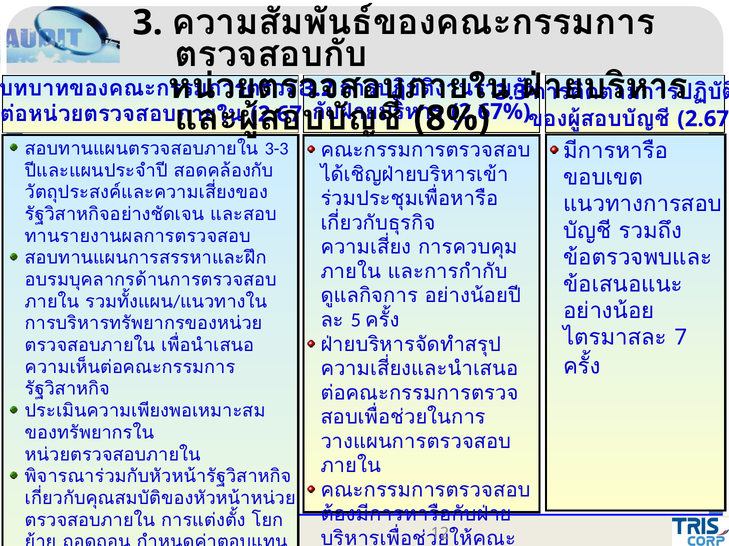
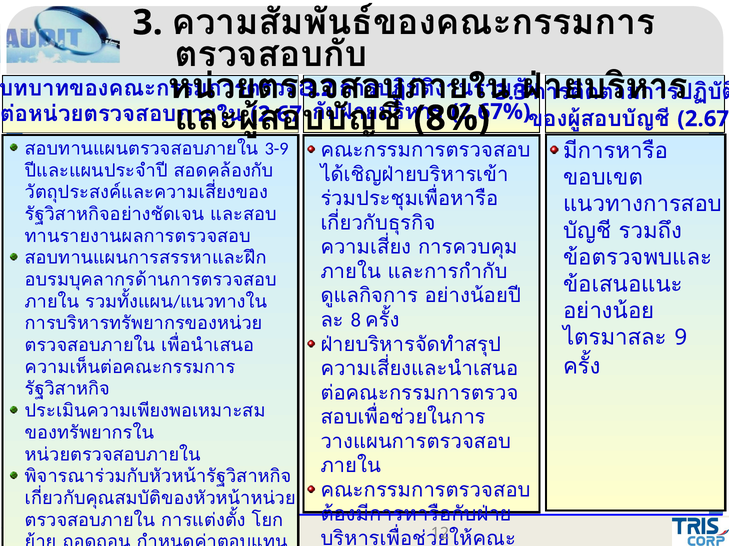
3-3: 3-3 -> 3-9
5: 5 -> 8
7: 7 -> 9
